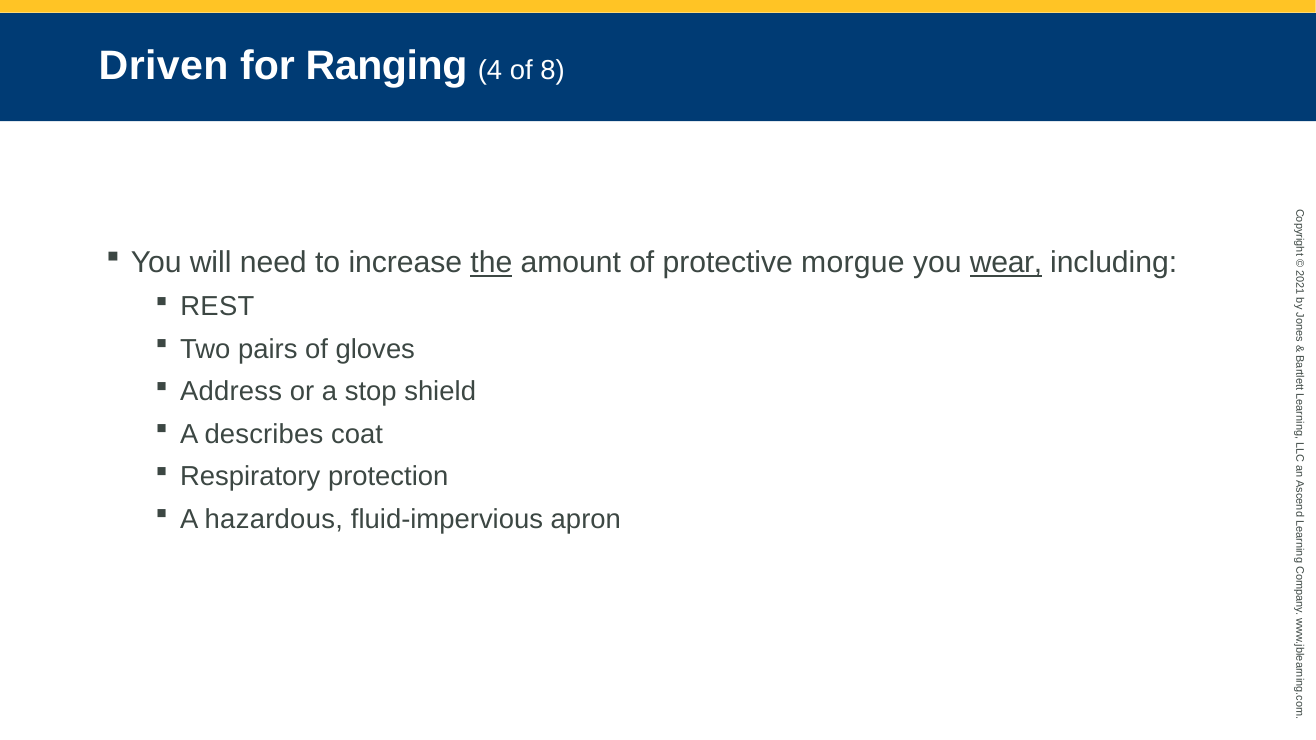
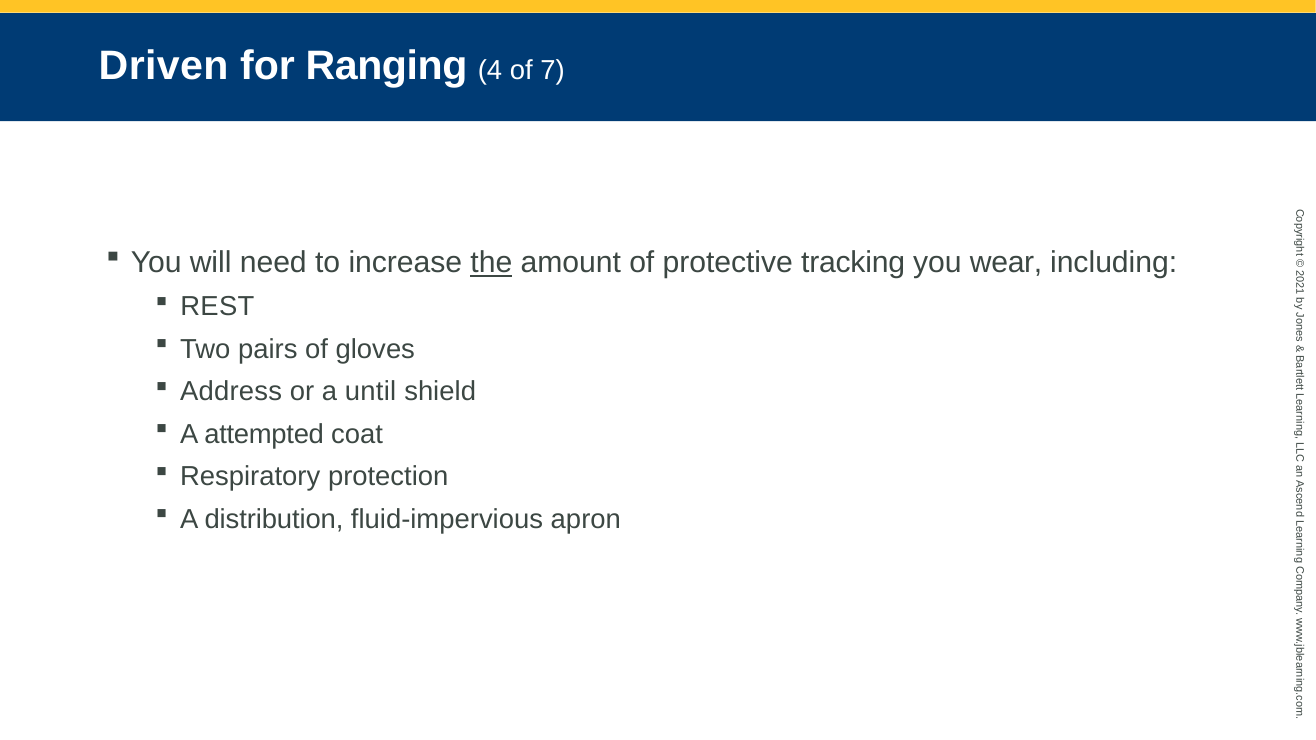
8: 8 -> 7
morgue: morgue -> tracking
wear underline: present -> none
stop: stop -> until
describes: describes -> attempted
hazardous: hazardous -> distribution
